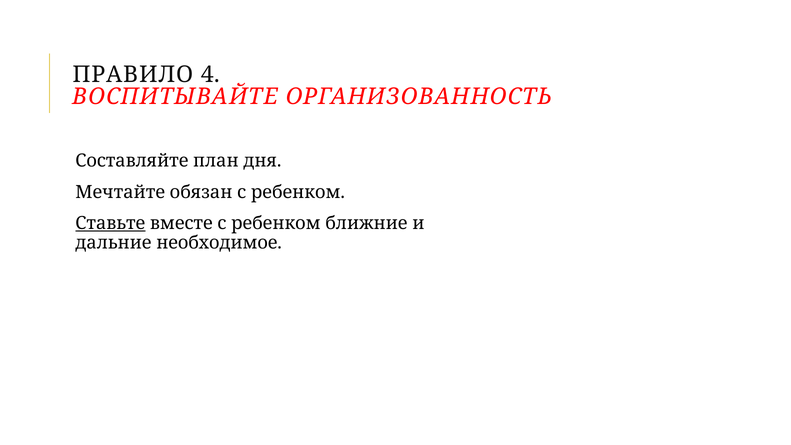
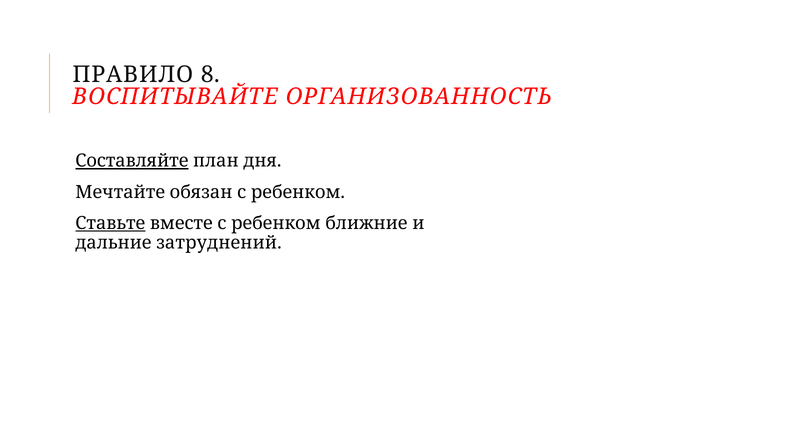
4: 4 -> 8
Составляйте underline: none -> present
необходимое: необходимое -> затруднений
